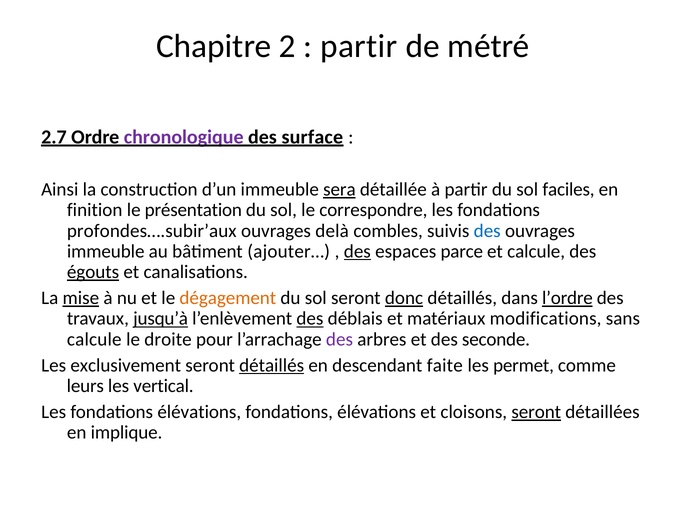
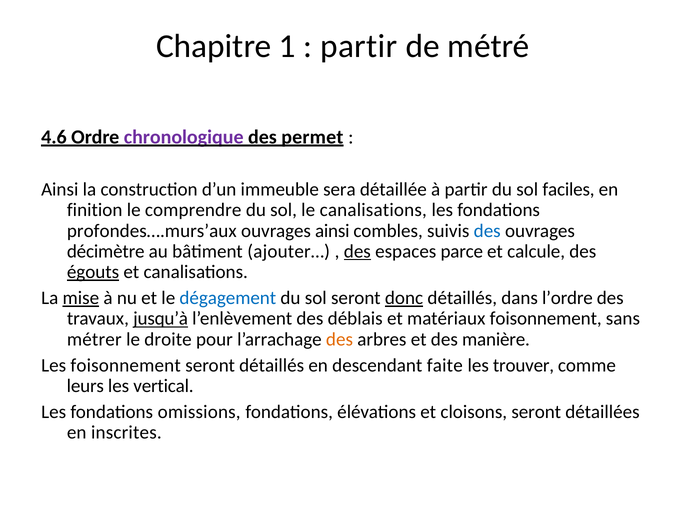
2: 2 -> 1
2.7: 2.7 -> 4.6
surface: surface -> permet
sera underline: present -> none
présentation: présentation -> comprendre
le correspondre: correspondre -> canalisations
profondes….subir’aux: profondes….subir’aux -> profondes….murs’aux
ouvrages delà: delà -> ainsi
immeuble at (106, 251): immeuble -> décimètre
dégagement colour: orange -> blue
l’ordre underline: present -> none
des at (310, 318) underline: present -> none
matériaux modifications: modifications -> foisonnement
calcule at (94, 339): calcule -> métrer
des at (339, 339) colour: purple -> orange
seconde: seconde -> manière
Les exclusivement: exclusivement -> foisonnement
détaillés at (272, 365) underline: present -> none
permet: permet -> trouver
Les fondations élévations: élévations -> omissions
seront at (536, 412) underline: present -> none
implique: implique -> inscrites
